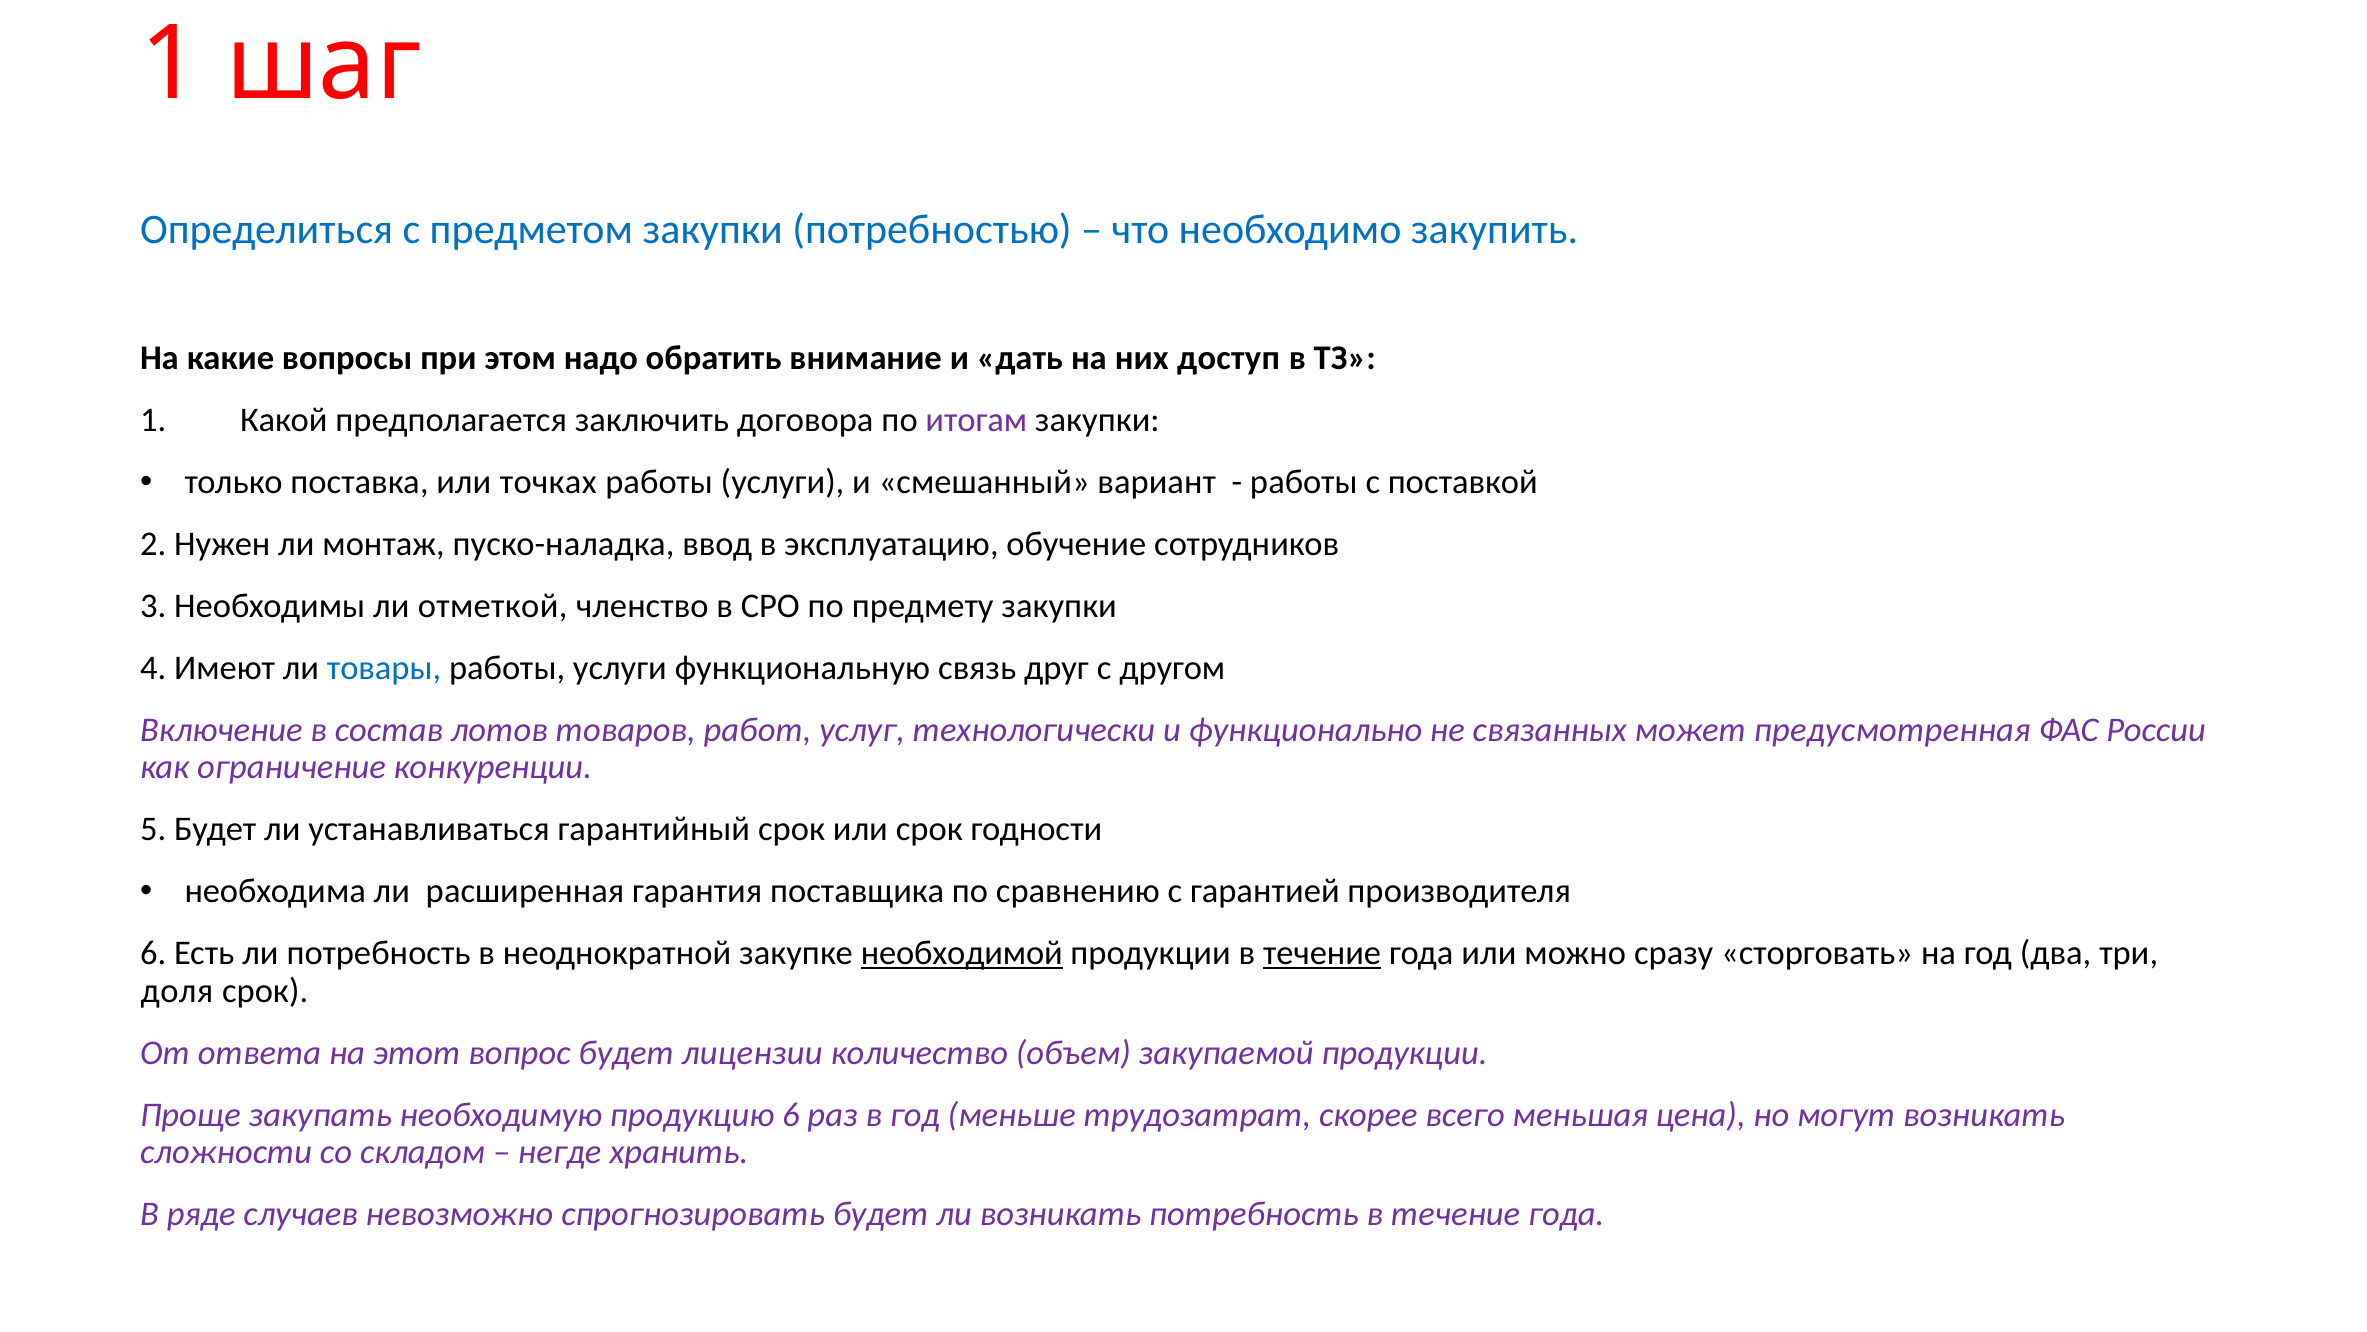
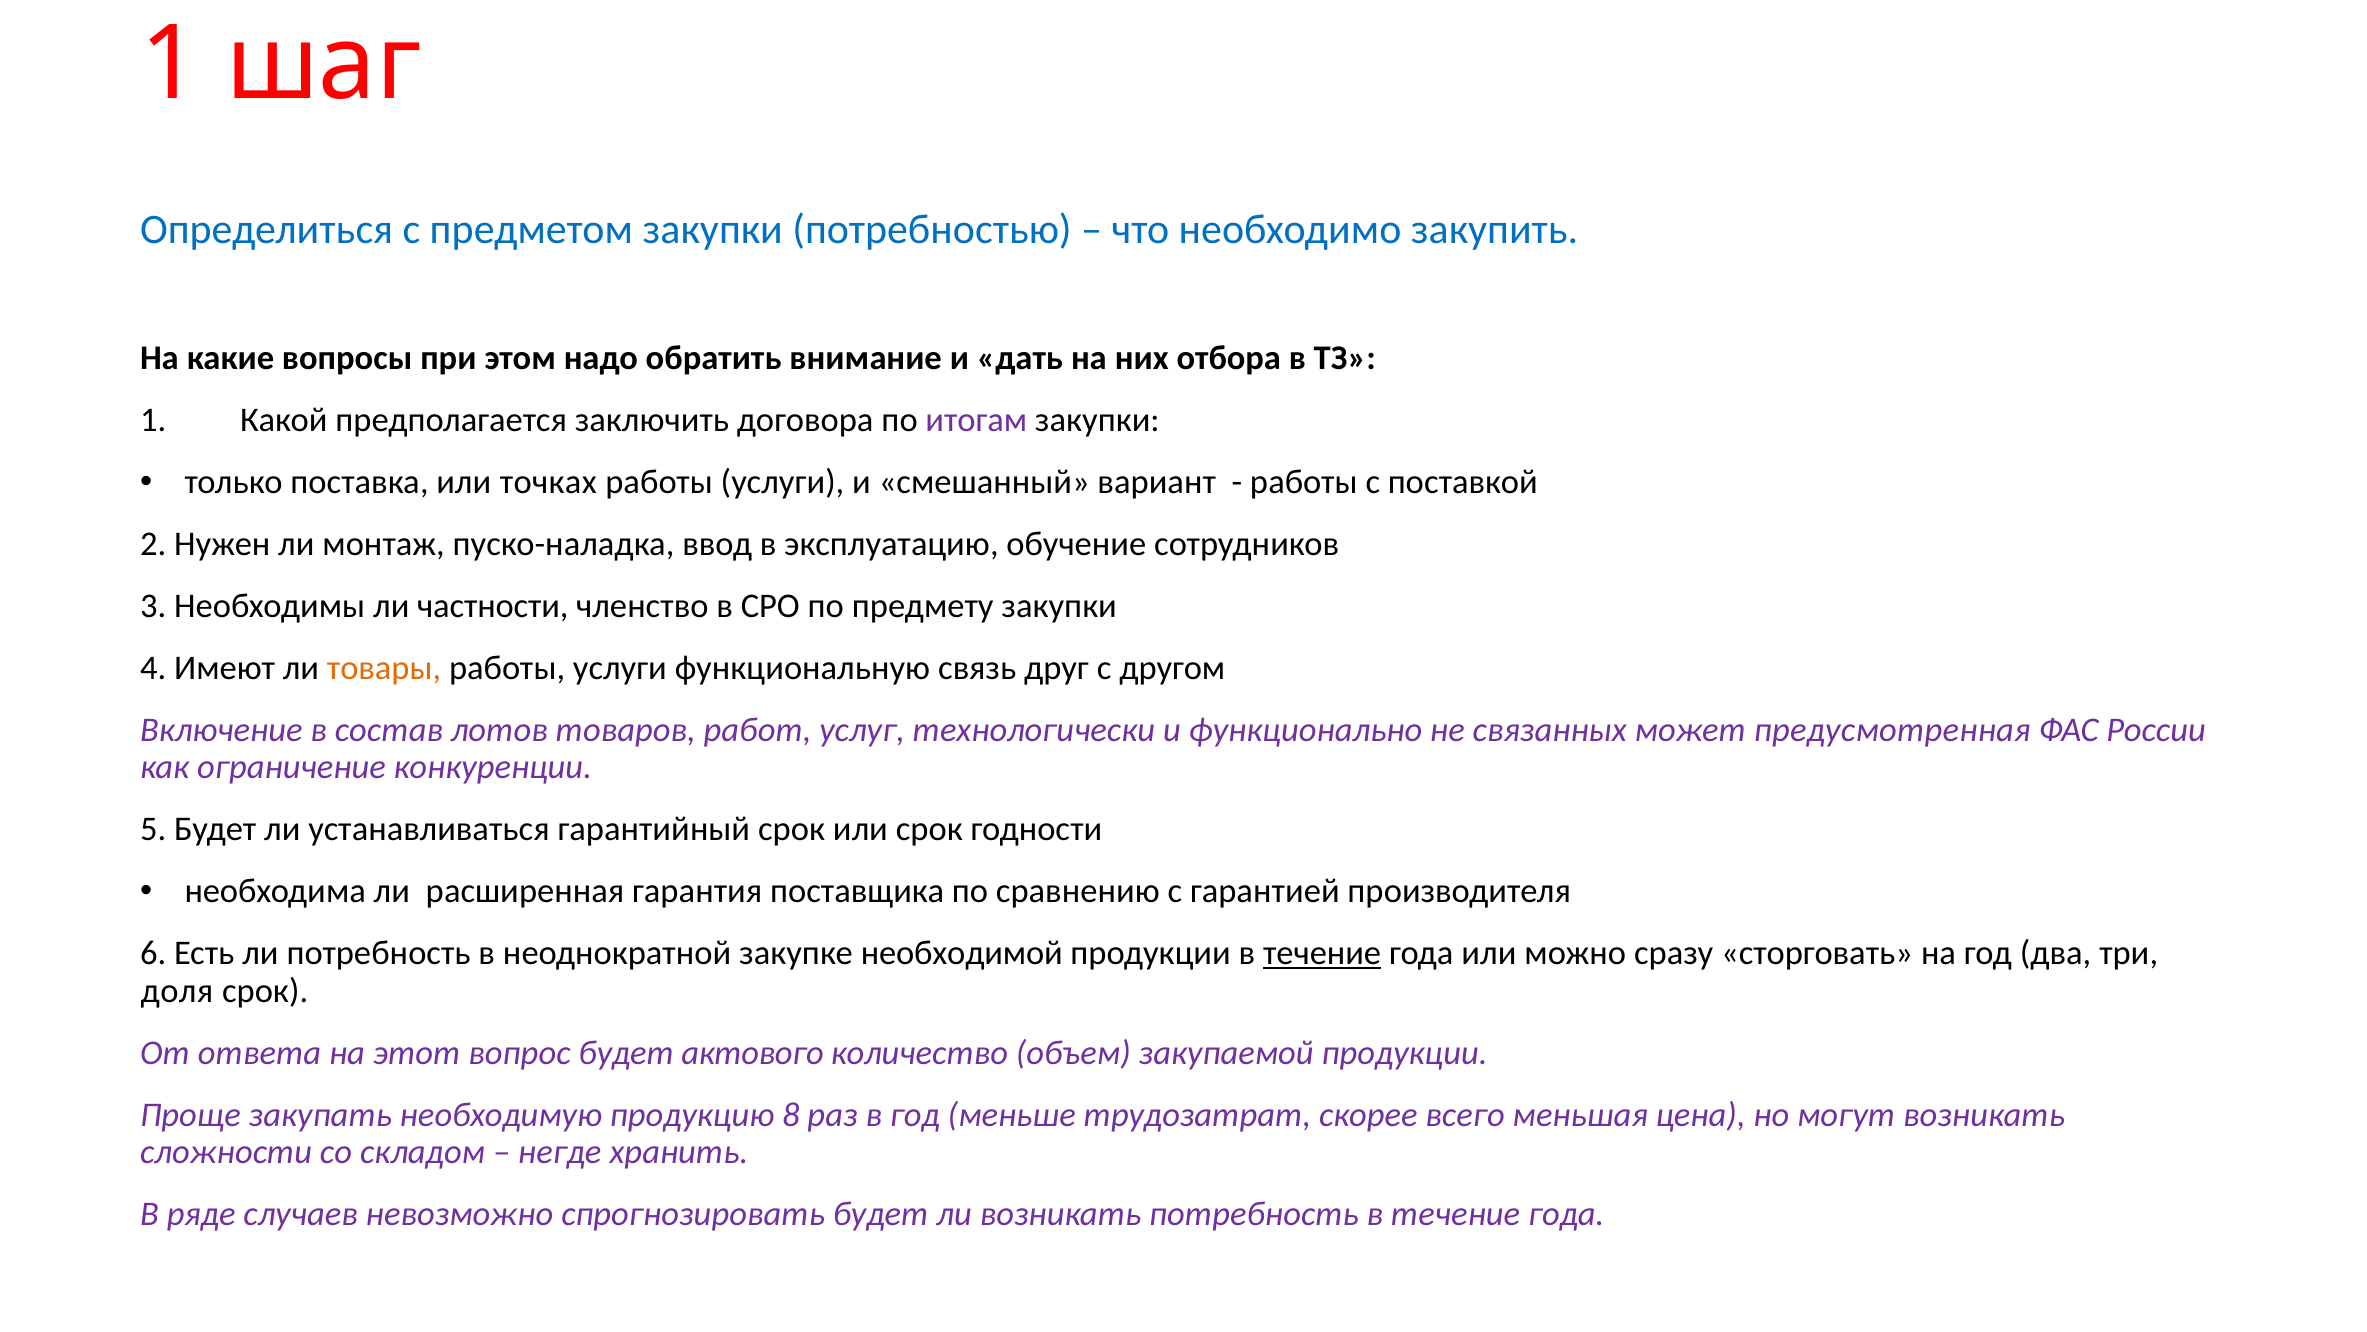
доступ: доступ -> отбора
отметкой: отметкой -> частности
товары colour: blue -> orange
необходимой underline: present -> none
лицензии: лицензии -> актового
продукцию 6: 6 -> 8
